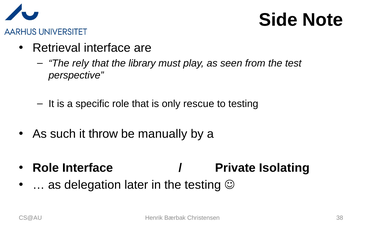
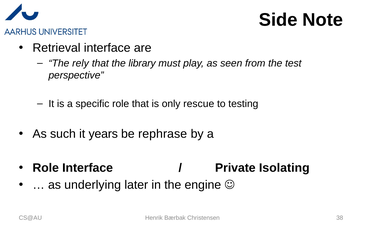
throw: throw -> years
manually: manually -> rephrase
delegation: delegation -> underlying
the testing: testing -> engine
